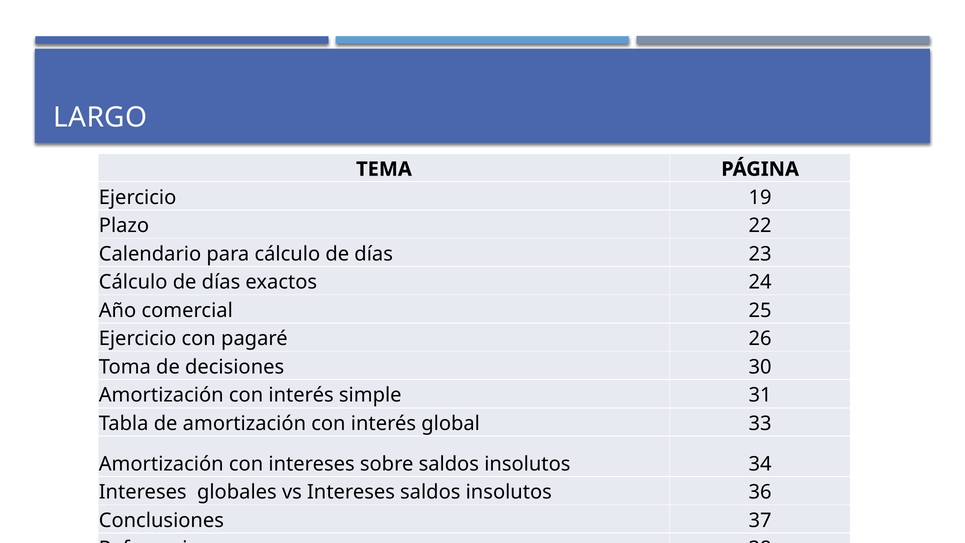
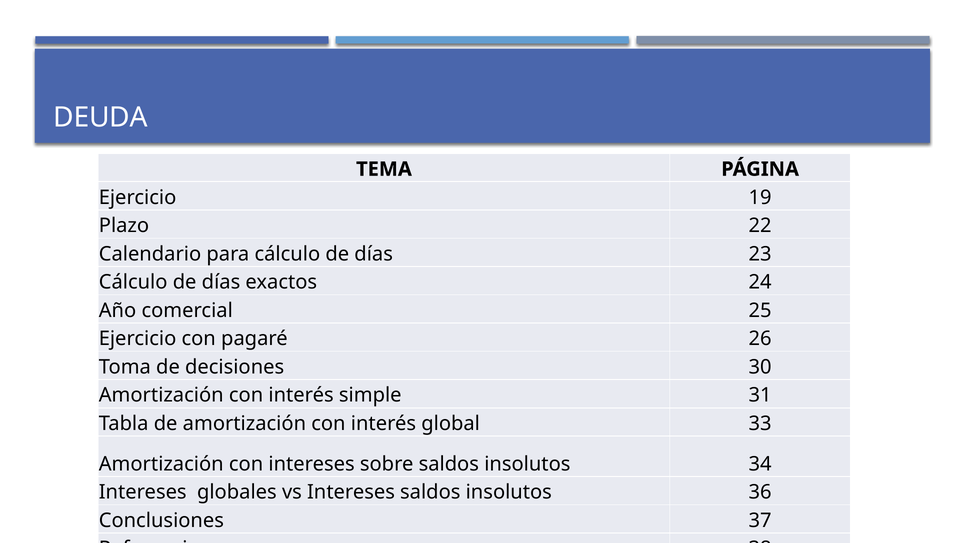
LARGO: LARGO -> DEUDA
